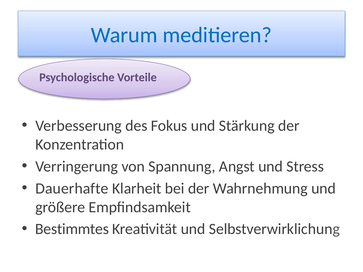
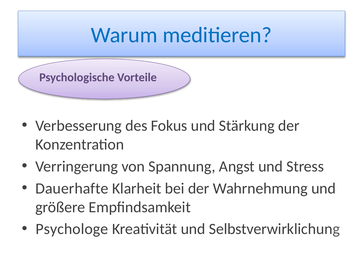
Bestimmtes: Bestimmtes -> Psychologe
